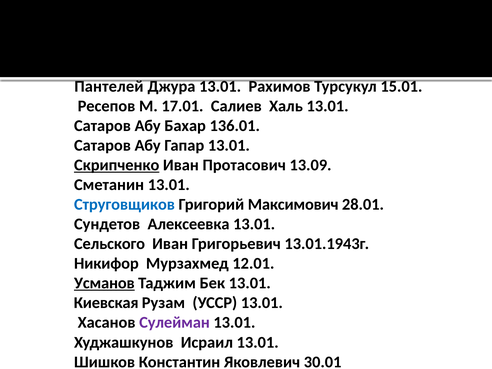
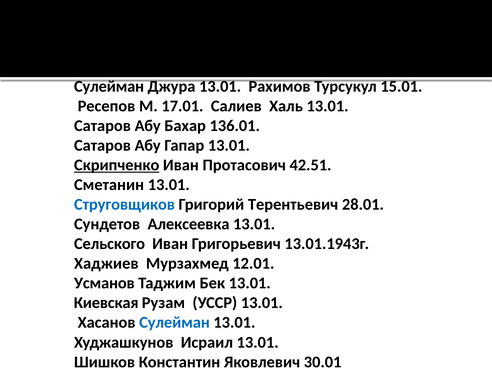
Пантелей at (109, 86): Пантелей -> Сулейман
13.09: 13.09 -> 42.51
Максимович: Максимович -> Терентьевич
Никифор: Никифор -> Хаджиев
Усманов underline: present -> none
Сулейман at (174, 323) colour: purple -> blue
